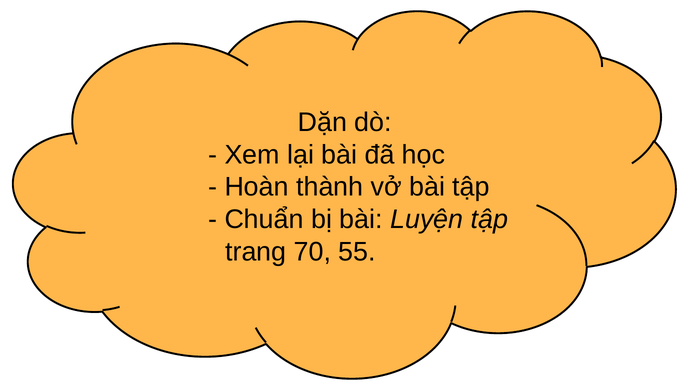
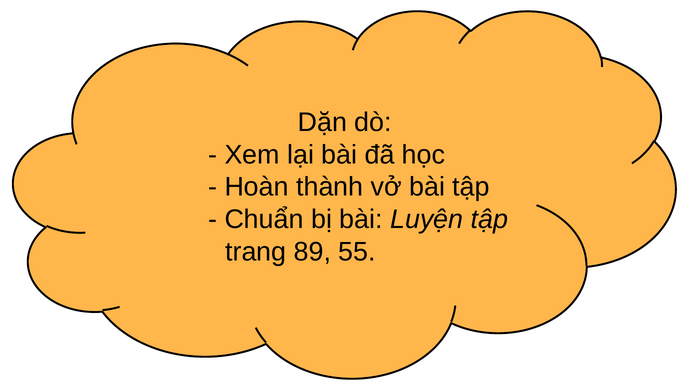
70: 70 -> 89
